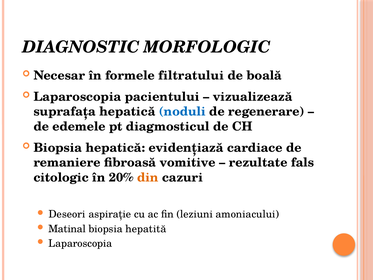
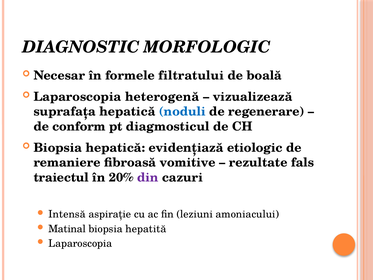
pacientului: pacientului -> heterogenă
edemele: edemele -> conform
cardiace: cardiace -> etiologic
citologic: citologic -> traiectul
din colour: orange -> purple
Deseori: Deseori -> Intensă
